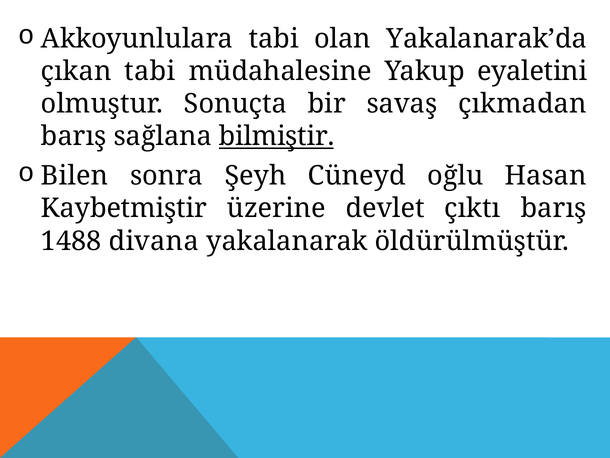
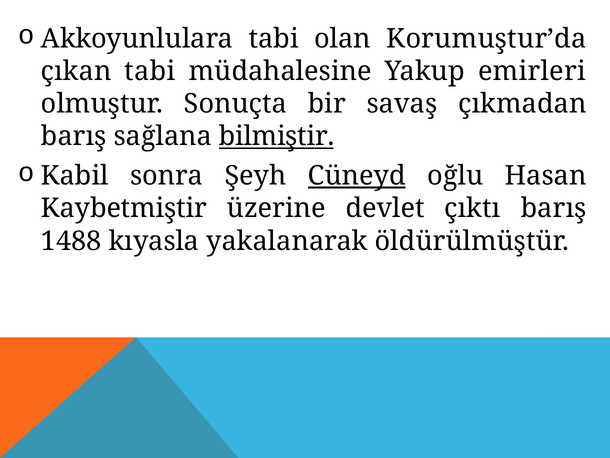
Yakalanarak’da: Yakalanarak’da -> Korumuştur’da
eyaletini: eyaletini -> emirleri
Bilen: Bilen -> Kabil
Cüneyd underline: none -> present
divana: divana -> kıyasla
